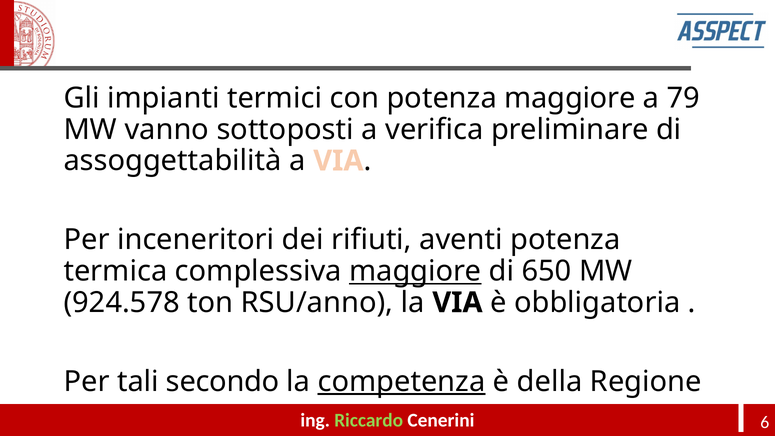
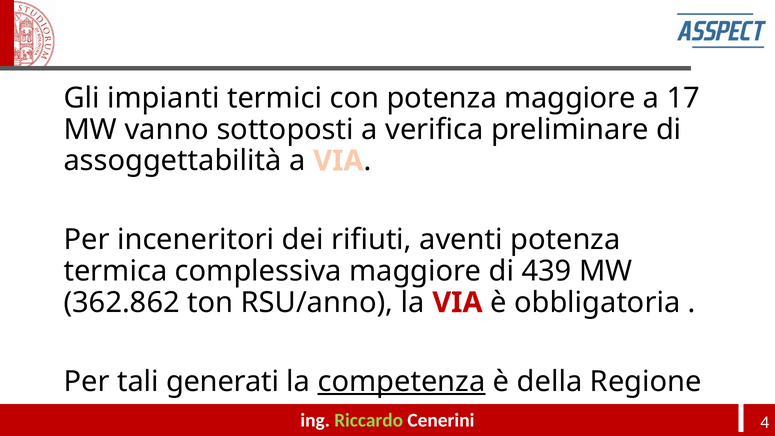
79: 79 -> 17
maggiore at (415, 271) underline: present -> none
650: 650 -> 439
924.578: 924.578 -> 362.862
VIA at (457, 303) colour: black -> red
secondo: secondo -> generati
6: 6 -> 4
